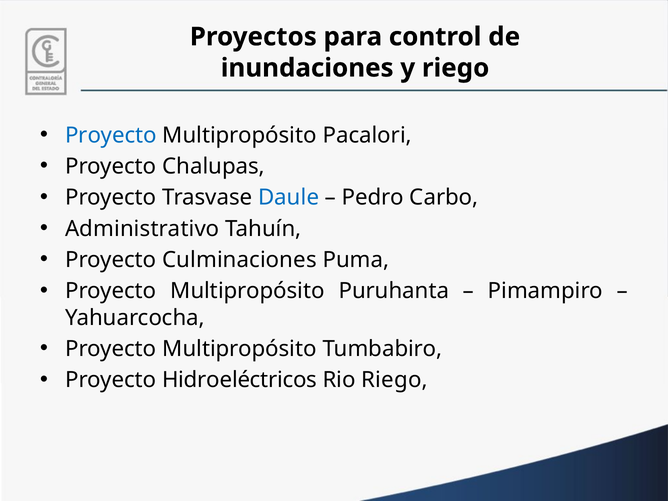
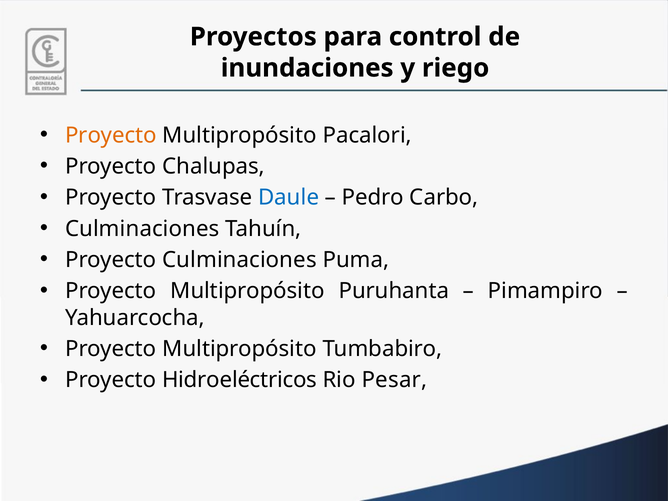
Proyecto at (111, 135) colour: blue -> orange
Administrativo at (142, 229): Administrativo -> Culminaciones
Rio Riego: Riego -> Pesar
